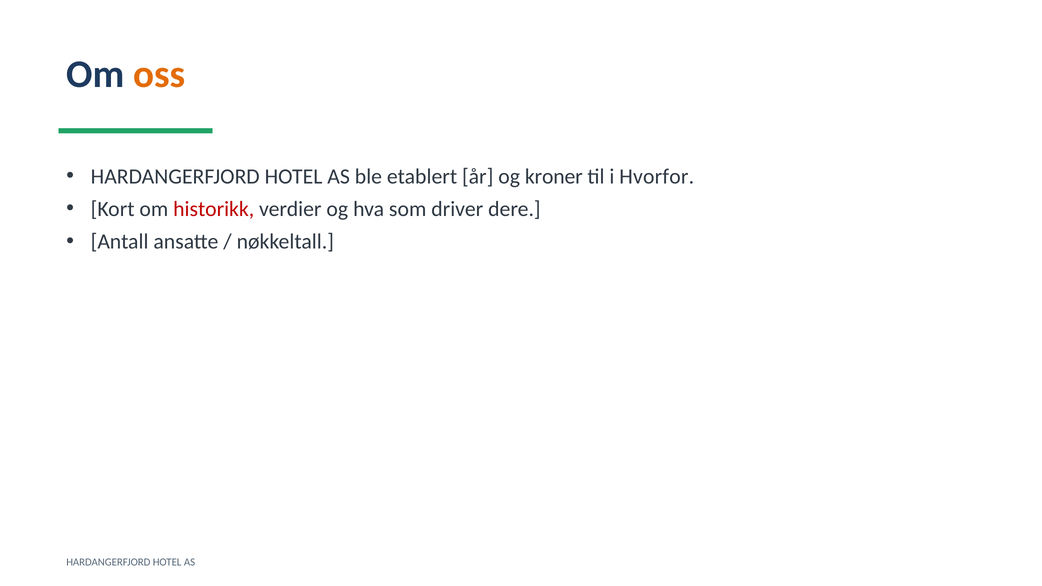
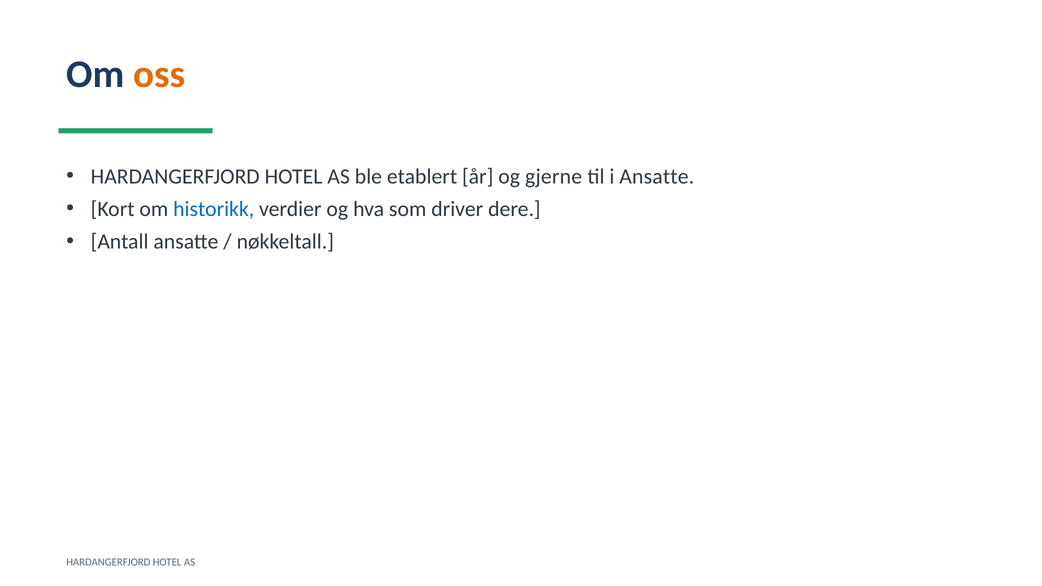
kroner: kroner -> gjerne
i Hvorfor: Hvorfor -> Ansatte
historikk colour: red -> blue
